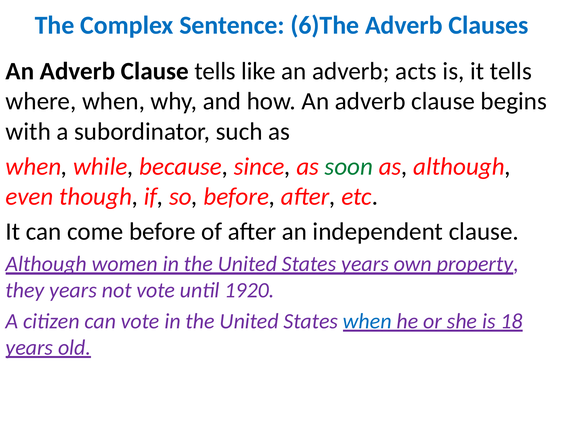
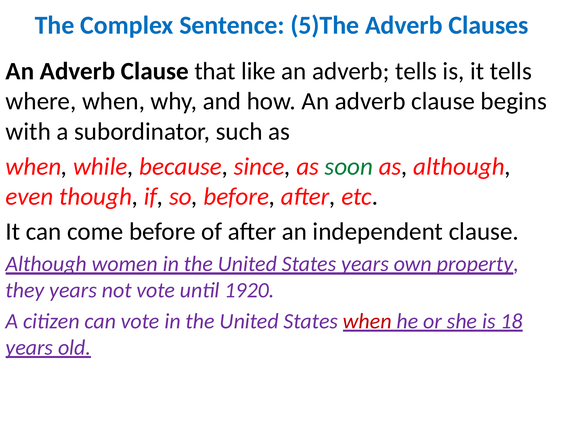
6)The: 6)The -> 5)The
Clause tells: tells -> that
adverb acts: acts -> tells
when at (367, 321) colour: blue -> red
